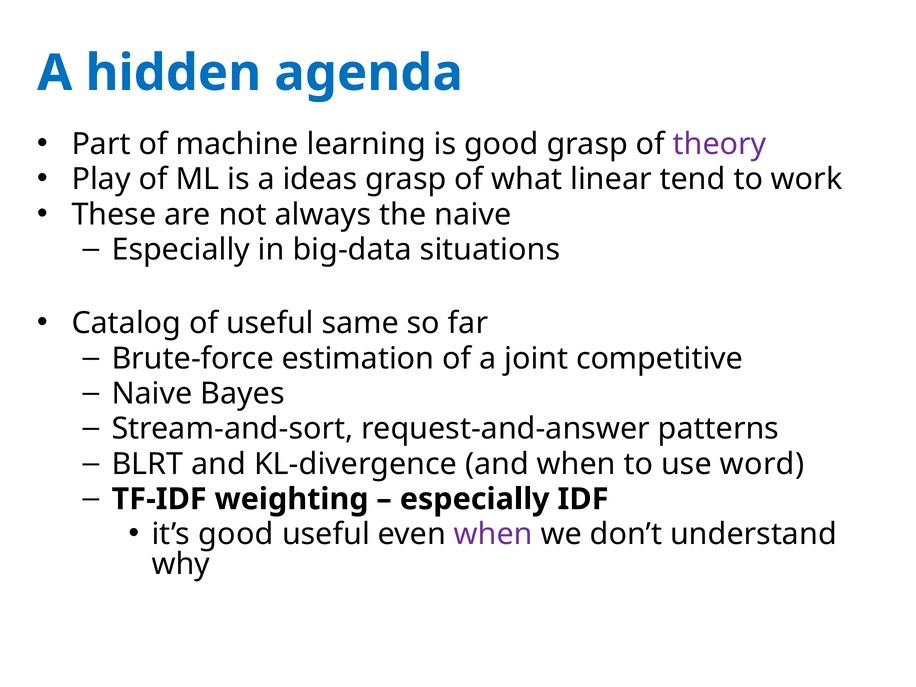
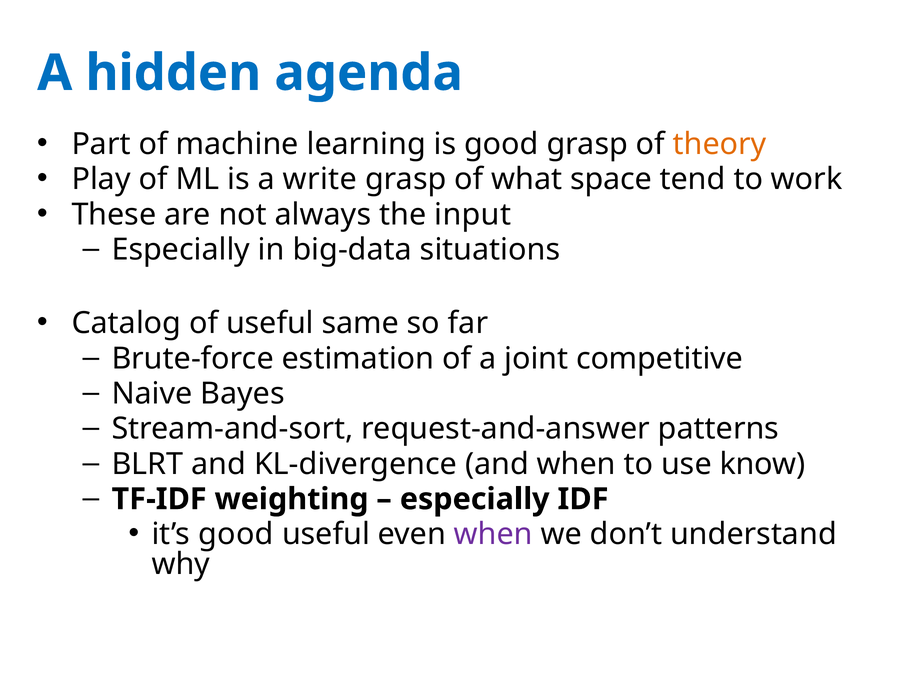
theory colour: purple -> orange
ideas: ideas -> write
linear: linear -> space
the naive: naive -> input
word: word -> know
